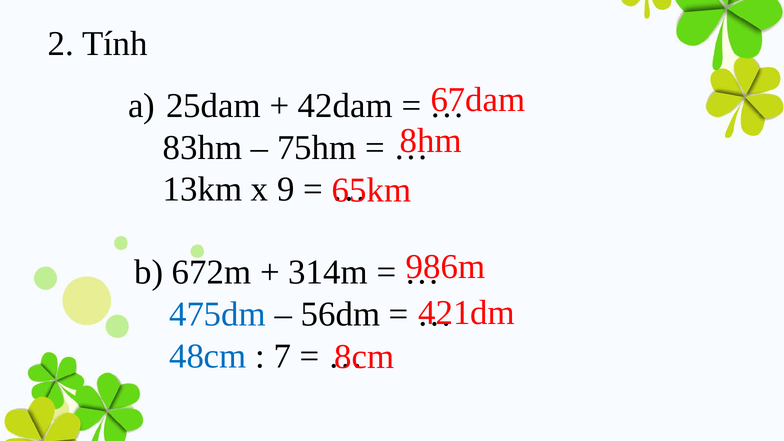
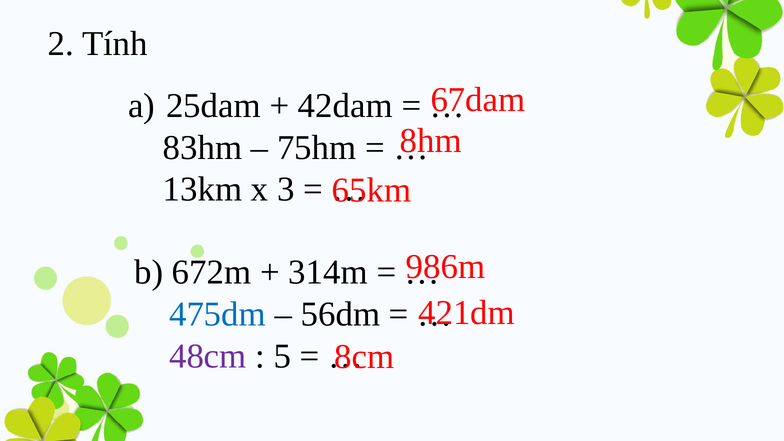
9: 9 -> 3
48cm colour: blue -> purple
7: 7 -> 5
